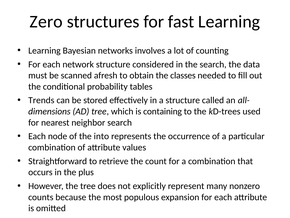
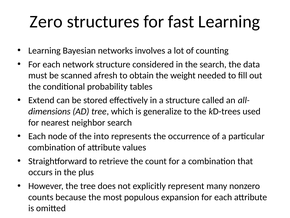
classes: classes -> weight
Trends: Trends -> Extend
containing: containing -> generalize
